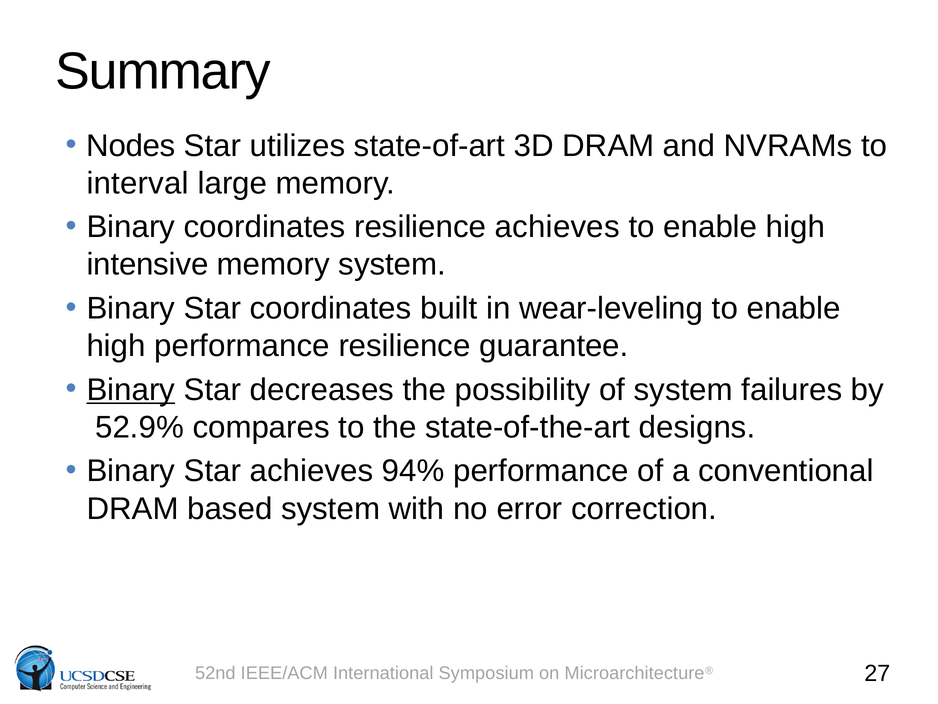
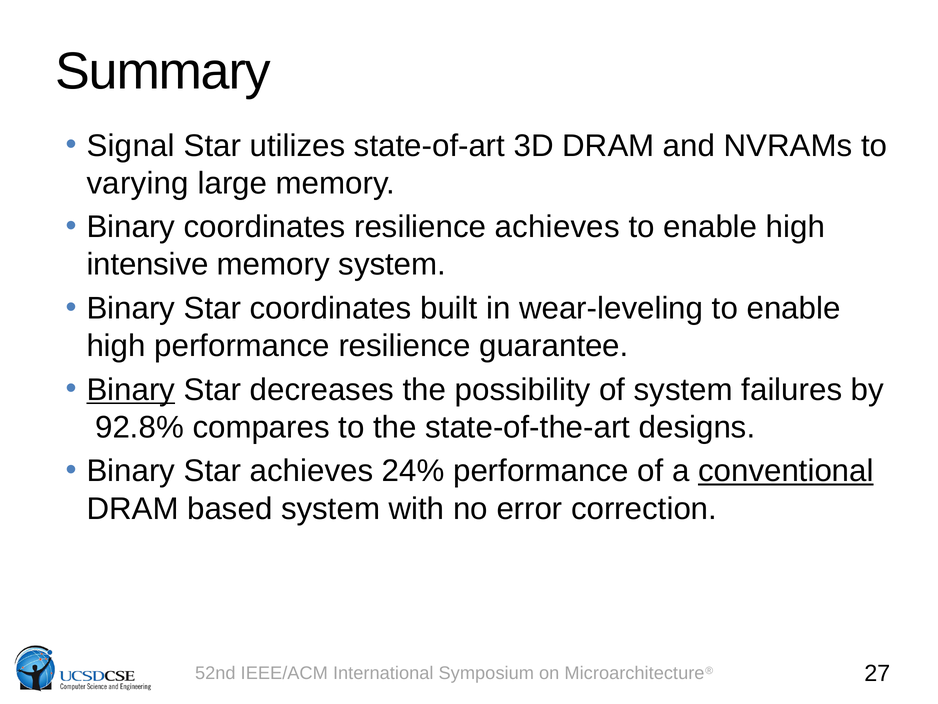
Nodes: Nodes -> Signal
interval: interval -> varying
52.9%: 52.9% -> 92.8%
94%: 94% -> 24%
conventional underline: none -> present
